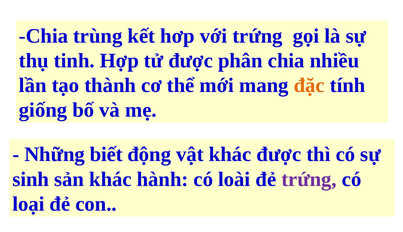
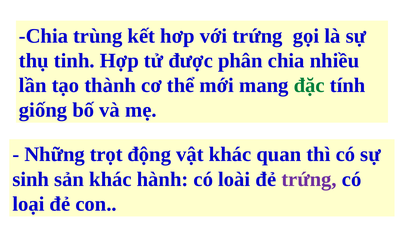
đặc colour: orange -> green
biết: biết -> trọt
khác được: được -> quan
